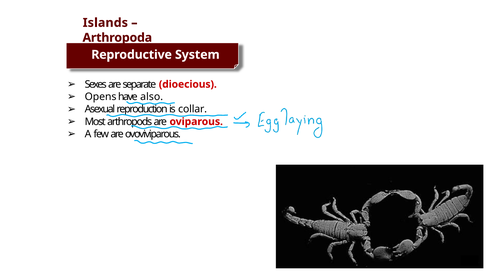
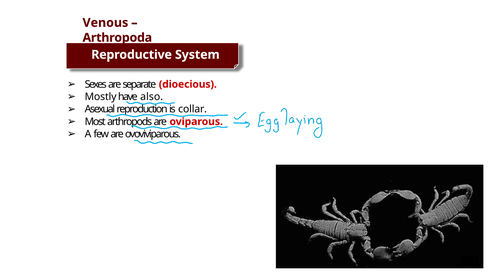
Islands: Islands -> Venous
Opens: Opens -> Mostly
